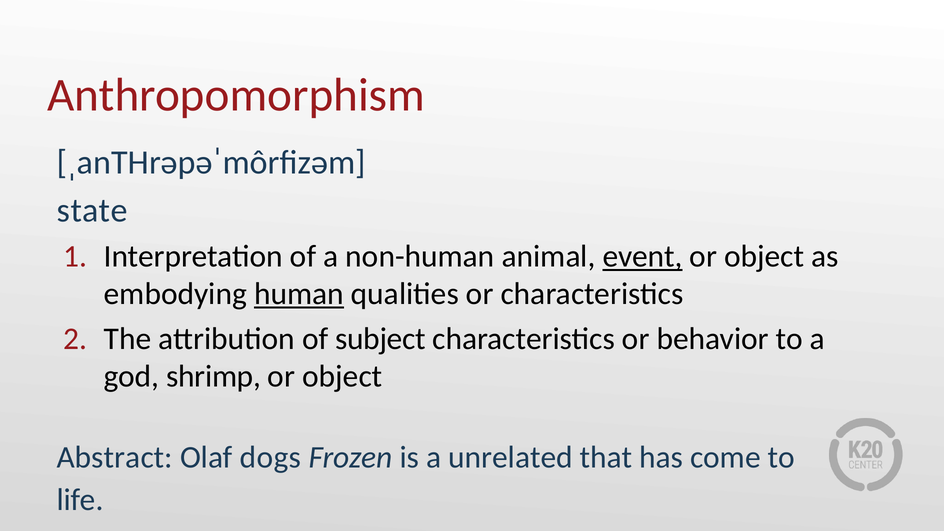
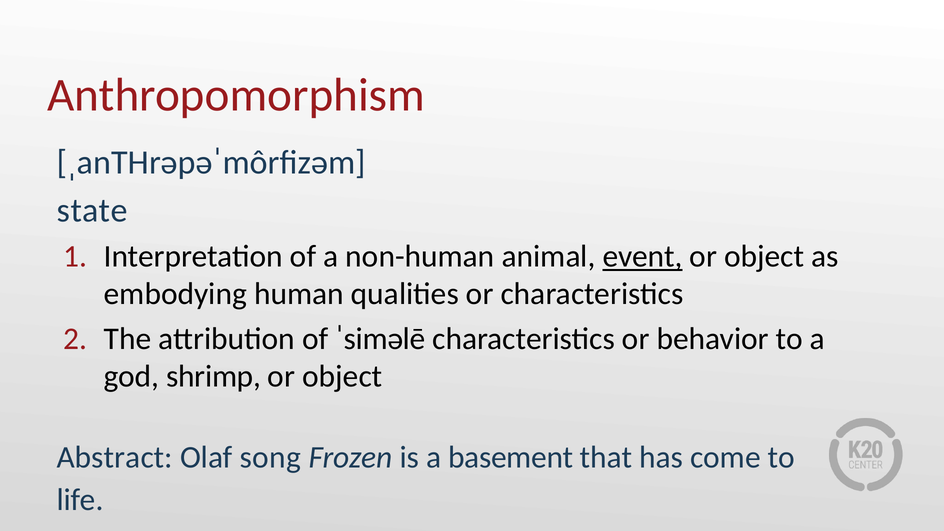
human underline: present -> none
subject: subject -> ˈsiməlē
dogs: dogs -> song
unrelated: unrelated -> basement
